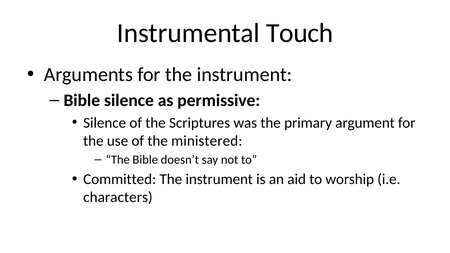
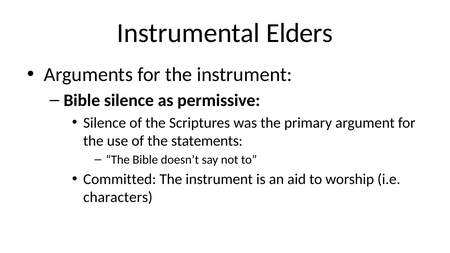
Touch: Touch -> Elders
ministered: ministered -> statements
